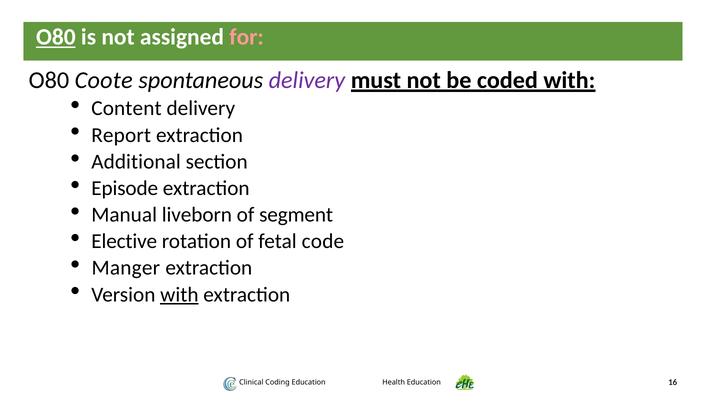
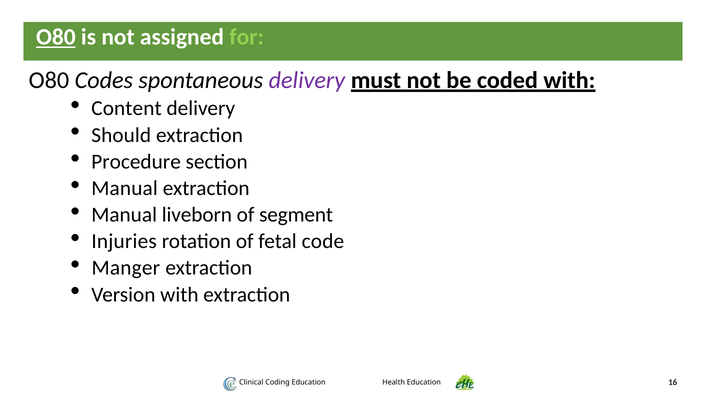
for colour: pink -> light green
Coote: Coote -> Codes
Report: Report -> Should
Additional: Additional -> Procedure
Episode at (125, 188): Episode -> Manual
Elective: Elective -> Injuries
with at (179, 295) underline: present -> none
